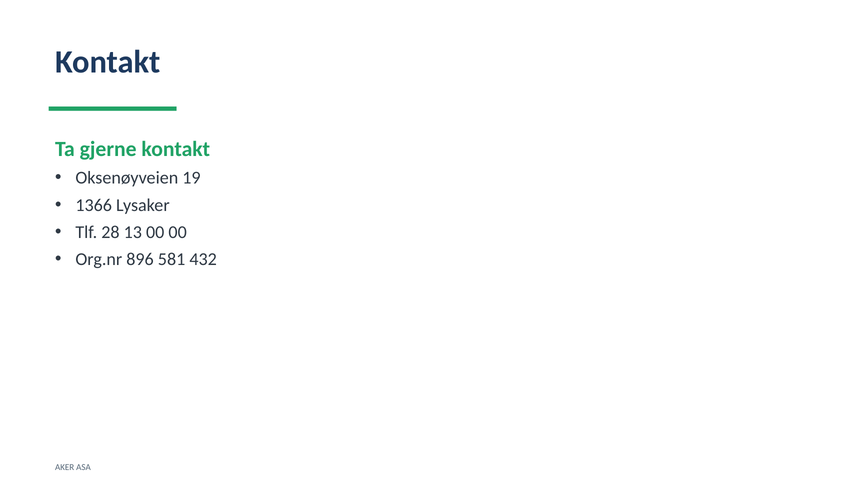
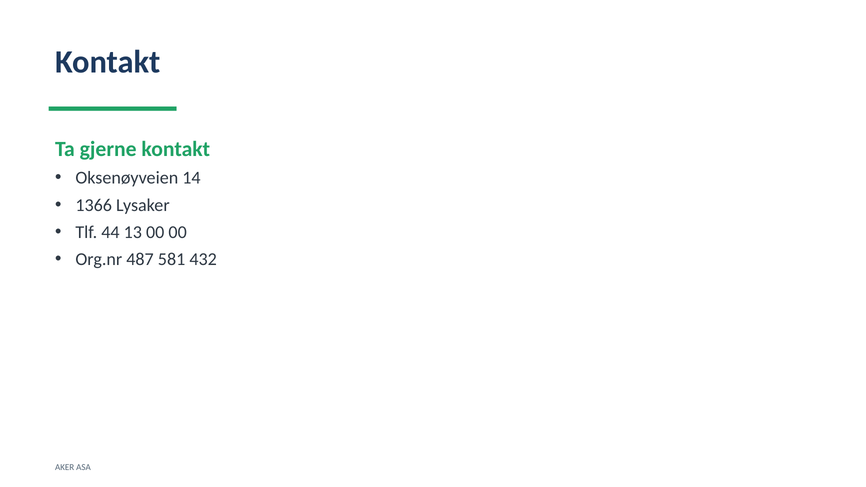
19: 19 -> 14
28: 28 -> 44
896: 896 -> 487
